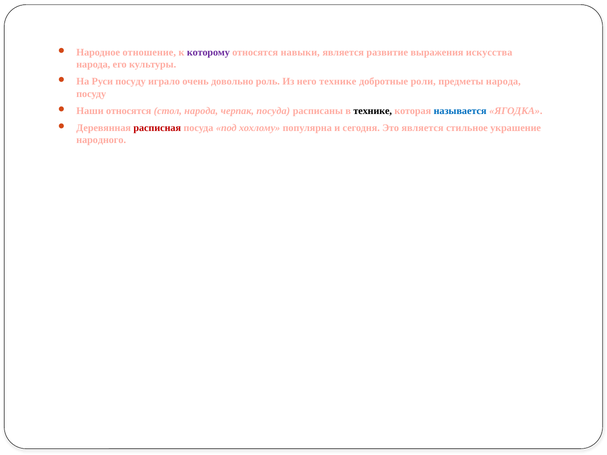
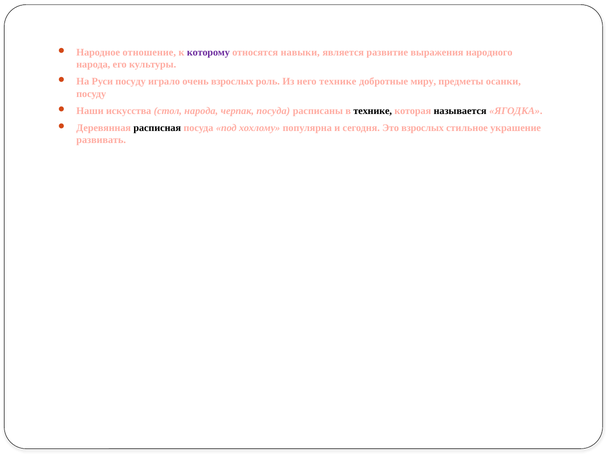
искусства: искусства -> народного
очень довольно: довольно -> взрослых
роли: роли -> миру
предметы народа: народа -> осанки
Наши относятся: относятся -> искусства
называется colour: blue -> black
расписная colour: red -> black
Это является: является -> взрослых
народного: народного -> развивать
